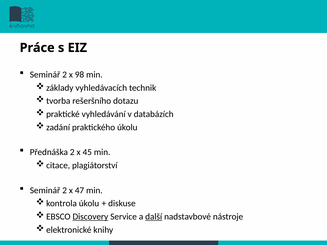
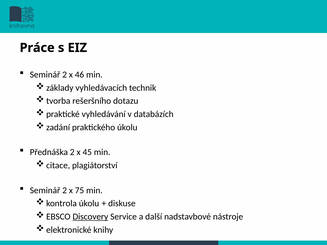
98: 98 -> 46
47: 47 -> 75
další underline: present -> none
